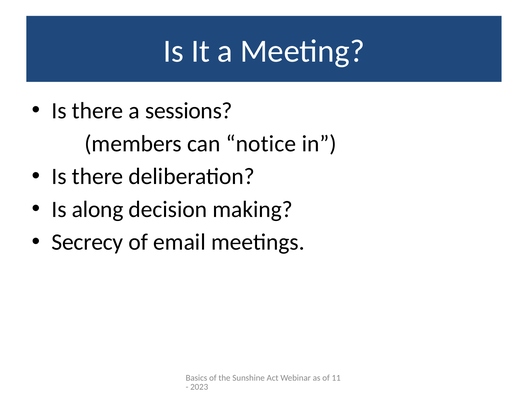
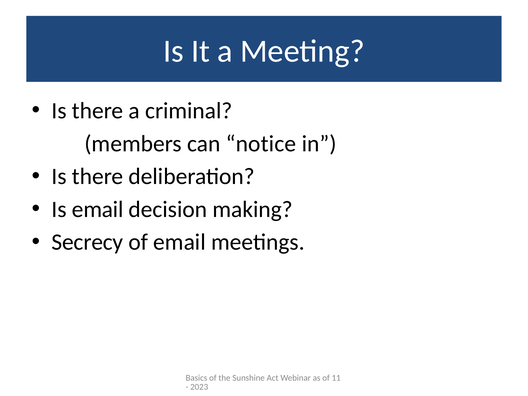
sessions: sessions -> criminal
Is along: along -> email
